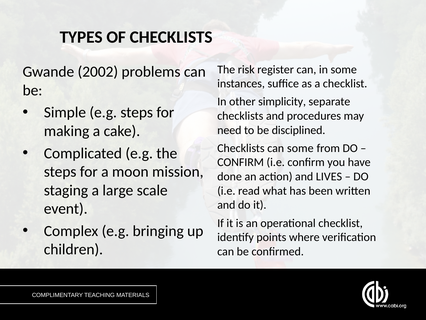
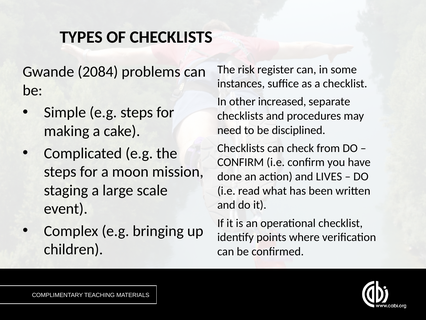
2002: 2002 -> 2084
simplicity: simplicity -> increased
can some: some -> check
